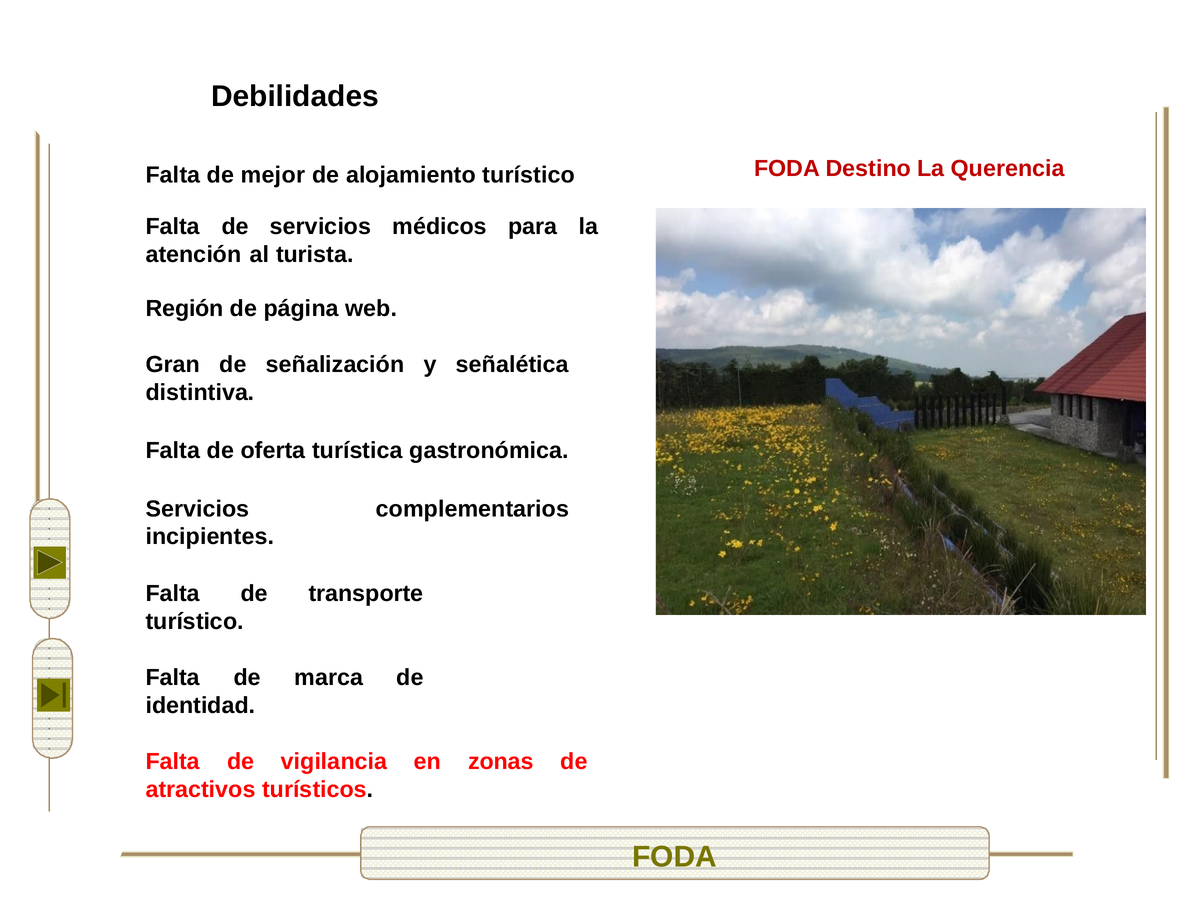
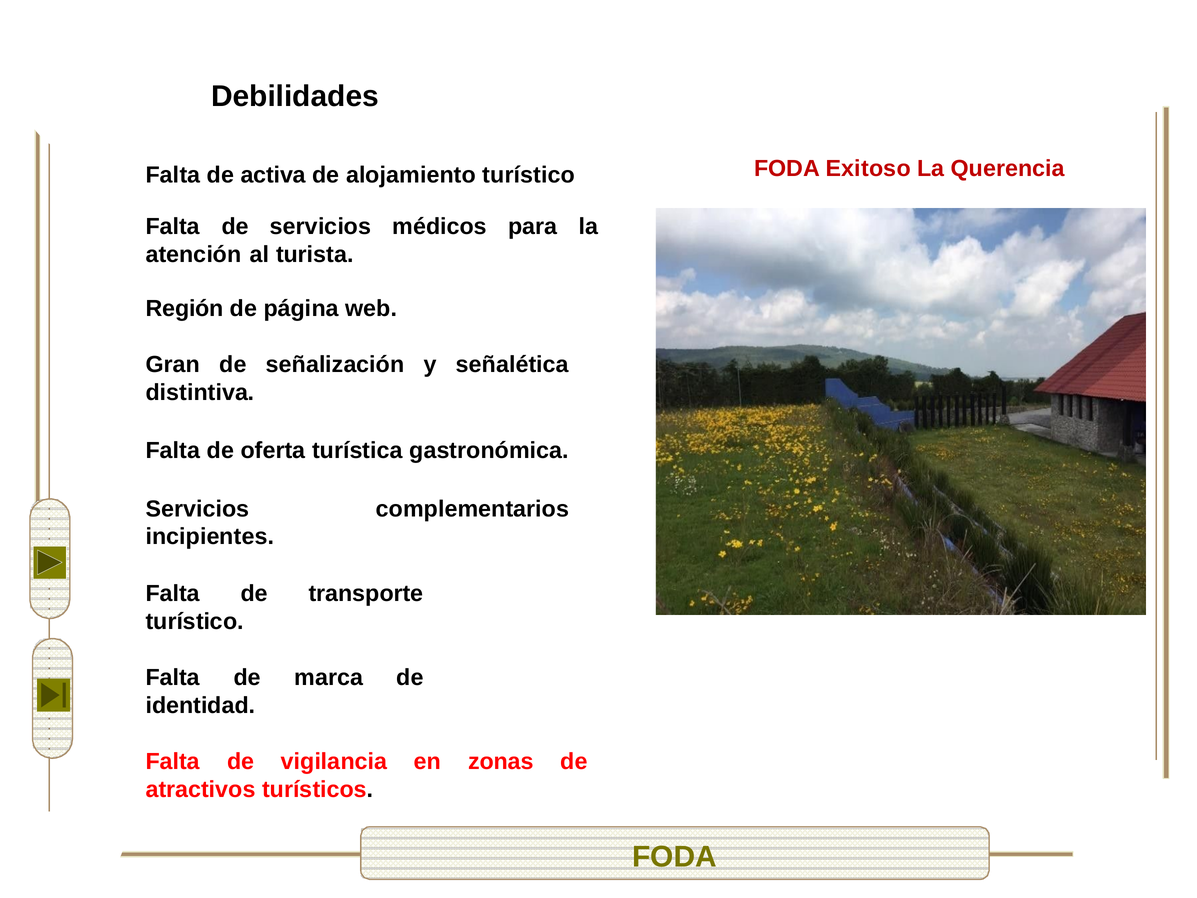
Destino: Destino -> Exitoso
mejor: mejor -> activa
